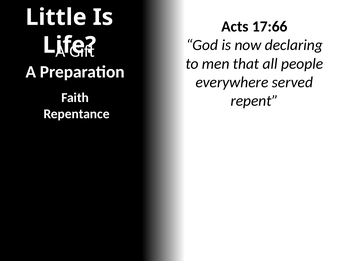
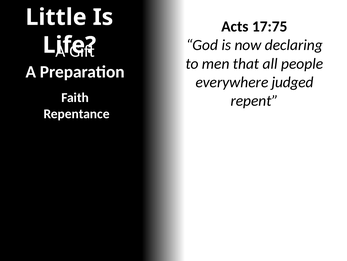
17:66: 17:66 -> 17:75
served: served -> judged
